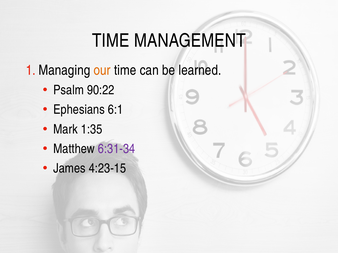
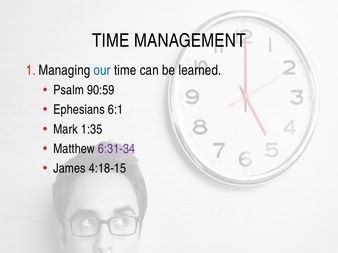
our colour: orange -> blue
90:22: 90:22 -> 90:59
4:23-15: 4:23-15 -> 4:18-15
